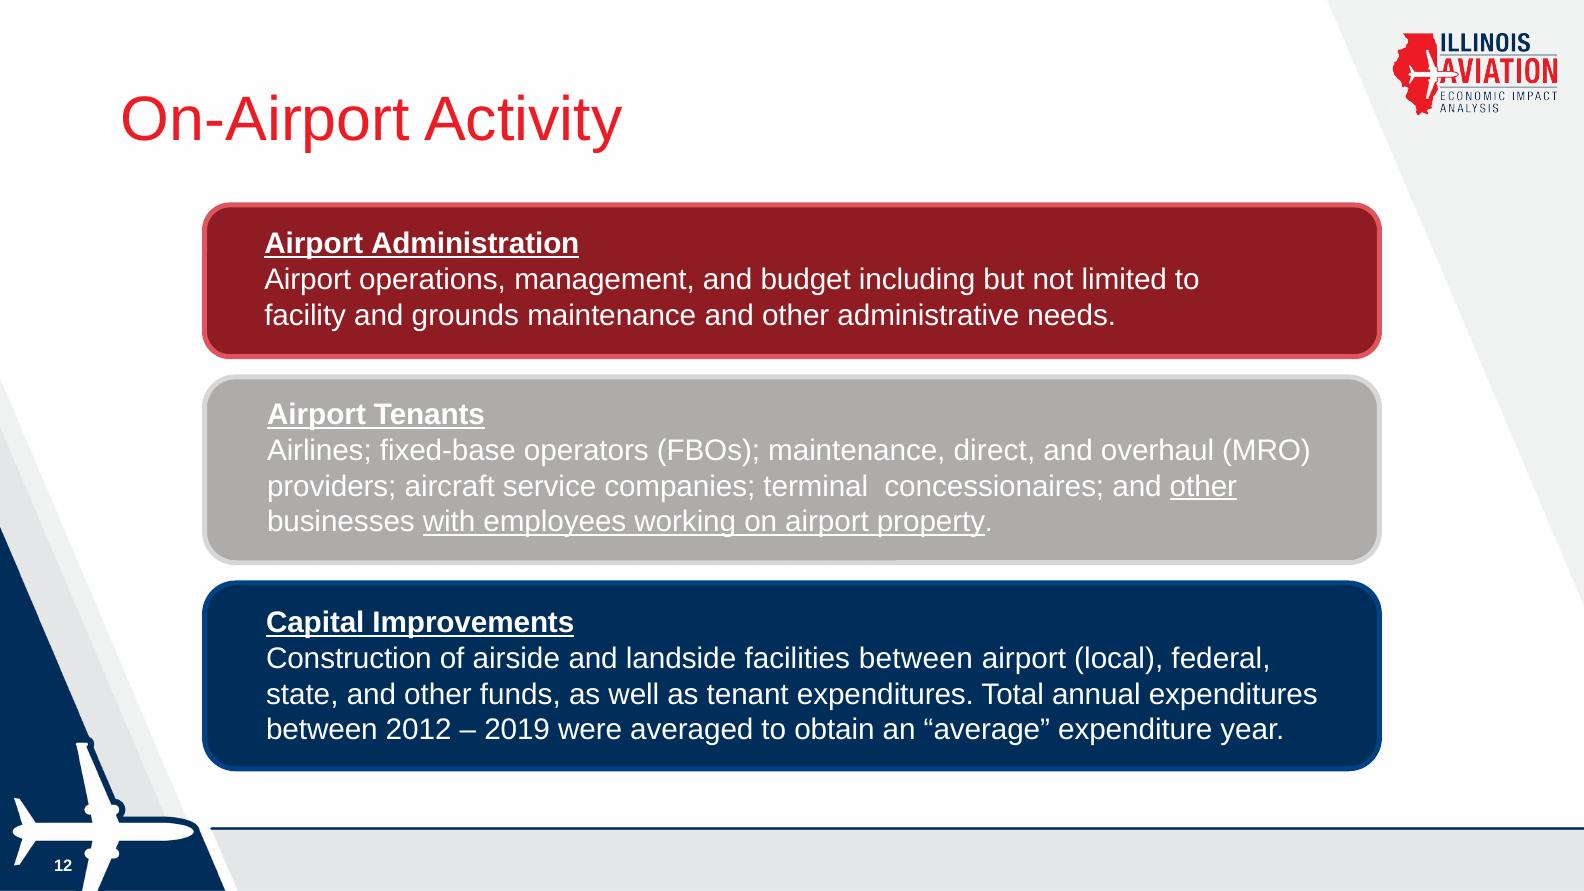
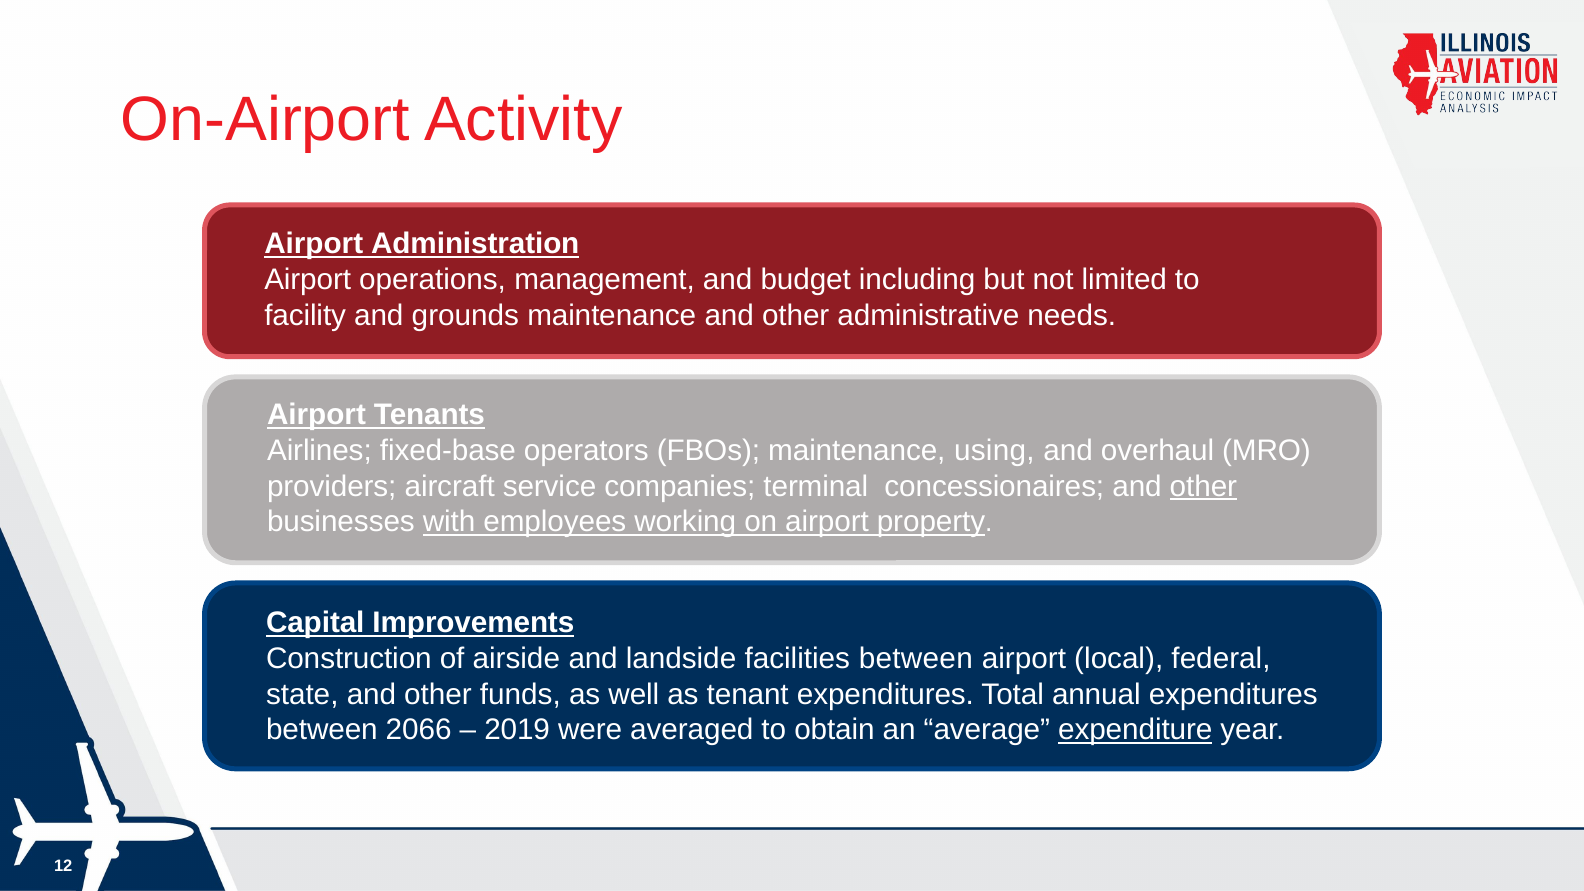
direct: direct -> using
2012: 2012 -> 2066
expenditure underline: none -> present
